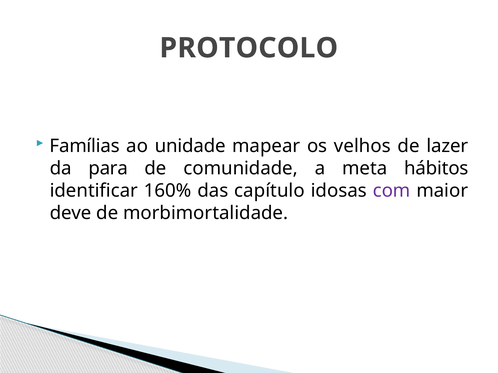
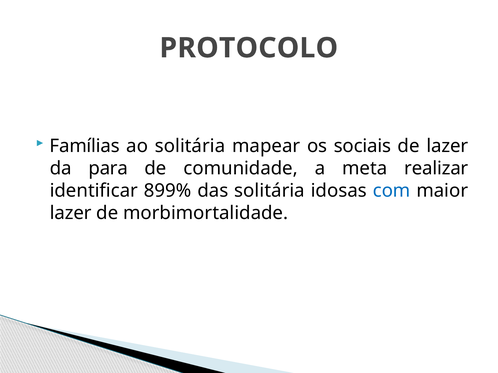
ao unidade: unidade -> solitária
velhos: velhos -> sociais
hábitos: hábitos -> realizar
160%: 160% -> 899%
das capítulo: capítulo -> solitária
com colour: purple -> blue
deve at (71, 213): deve -> lazer
